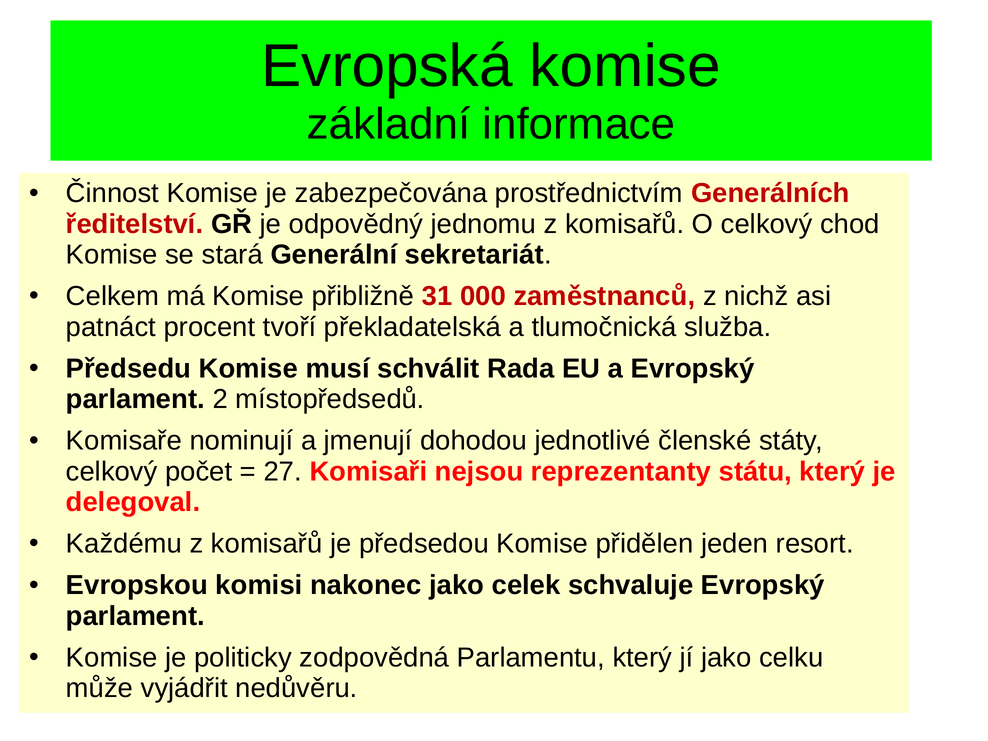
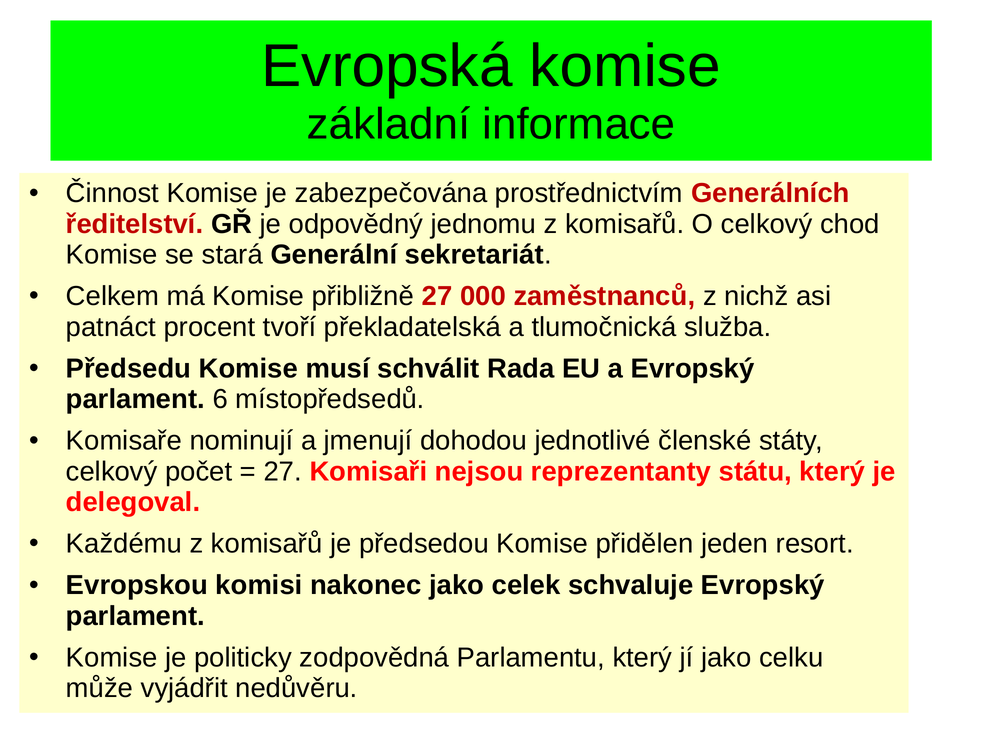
přibližně 31: 31 -> 27
2: 2 -> 6
